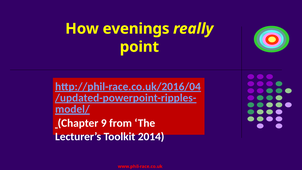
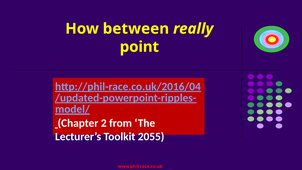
evenings: evenings -> between
9: 9 -> 2
2014: 2014 -> 2055
